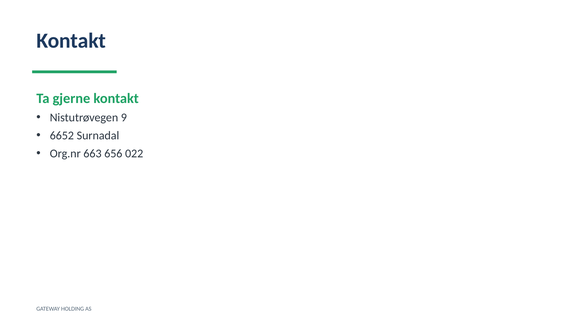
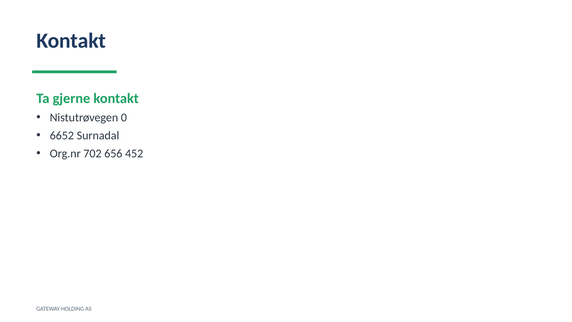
9: 9 -> 0
663: 663 -> 702
022: 022 -> 452
